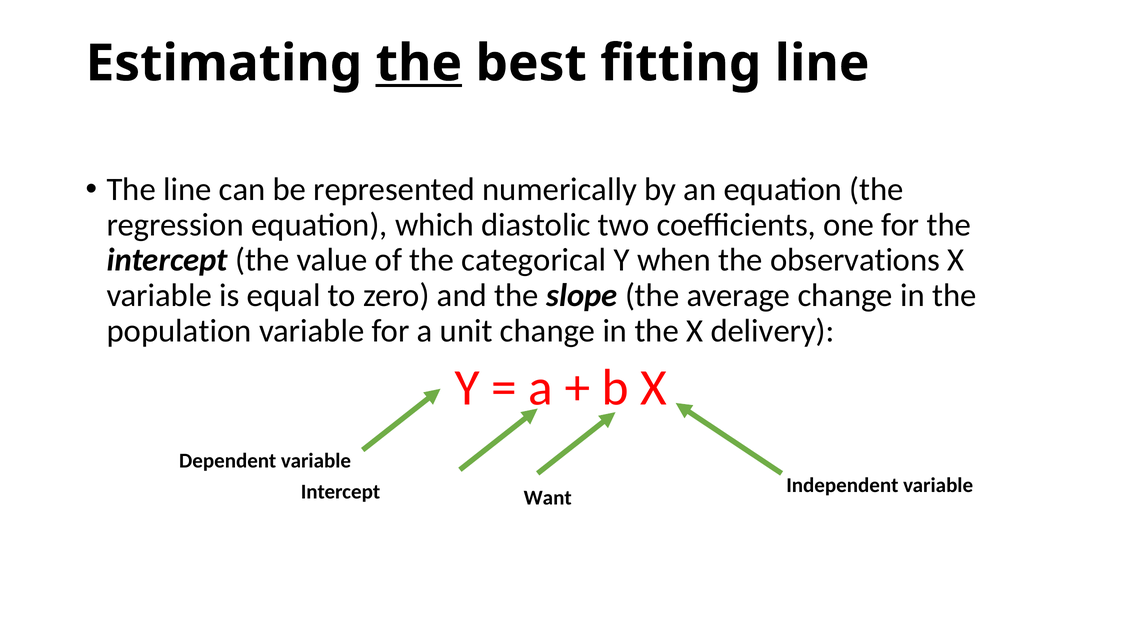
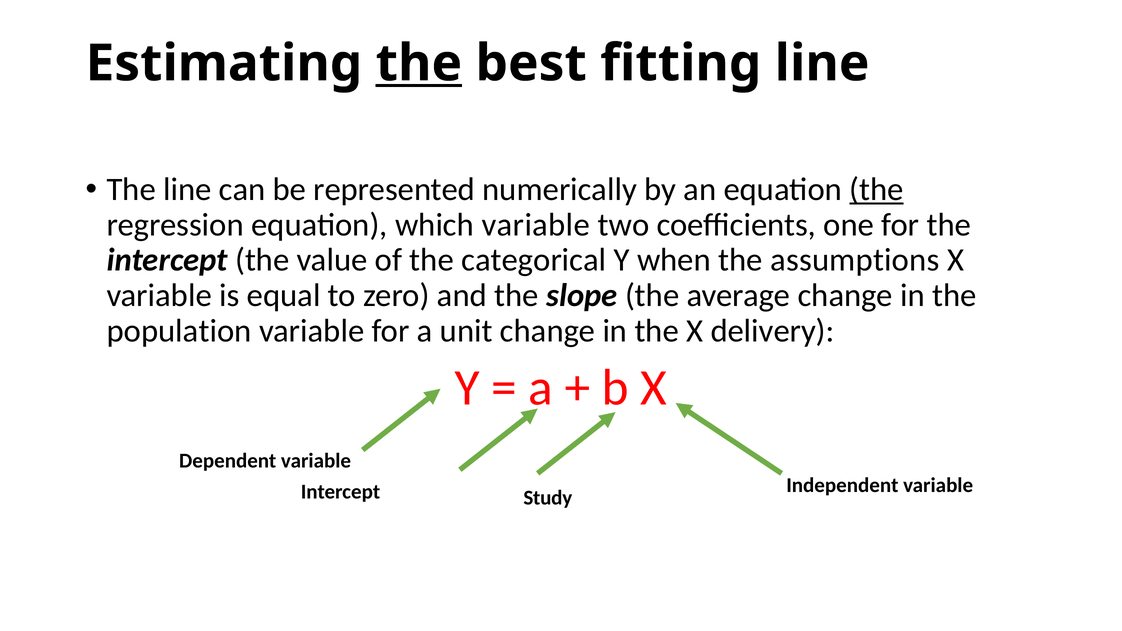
the at (877, 190) underline: none -> present
which diastolic: diastolic -> variable
observations: observations -> assumptions
Want: Want -> Study
